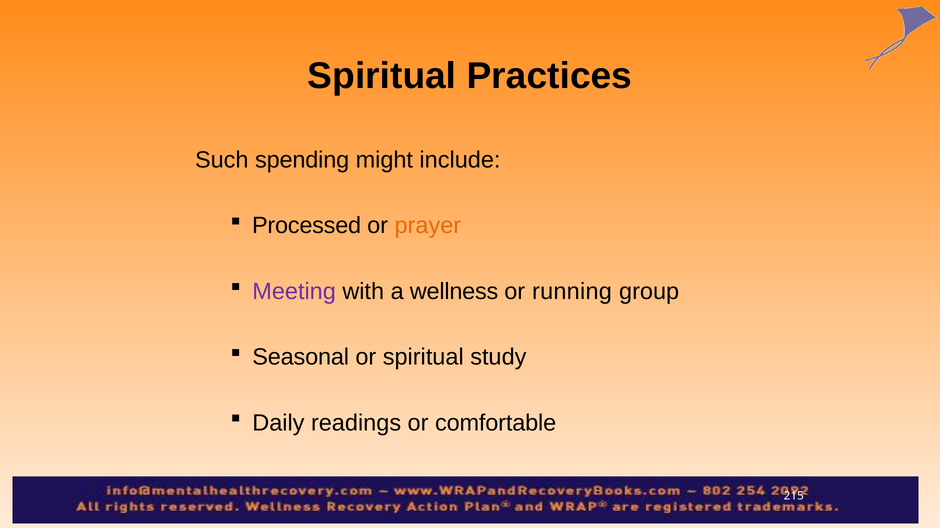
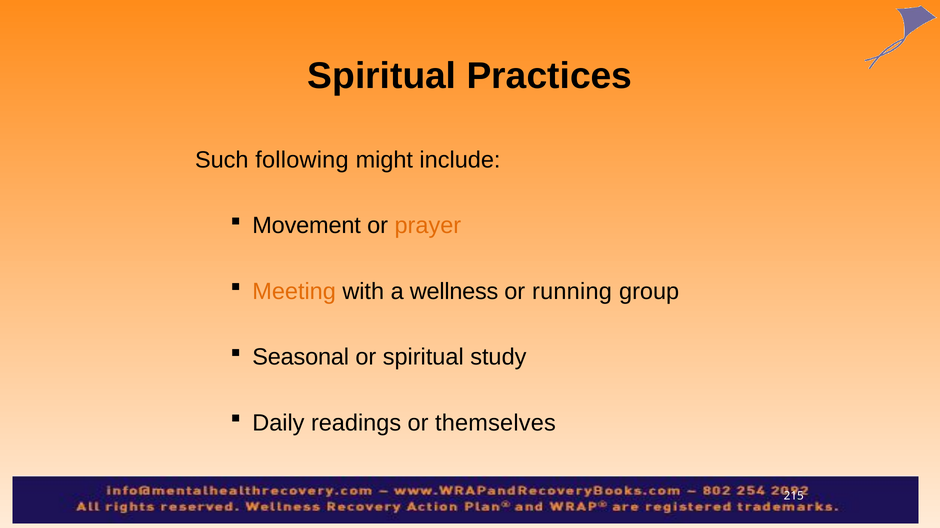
spending: spending -> following
Processed: Processed -> Movement
Meeting colour: purple -> orange
comfortable: comfortable -> themselves
